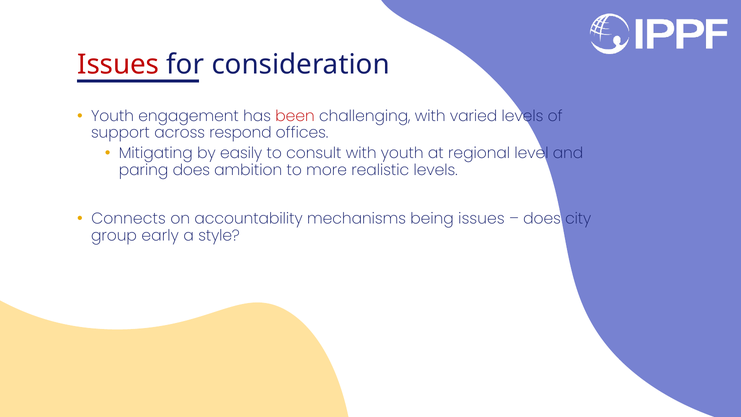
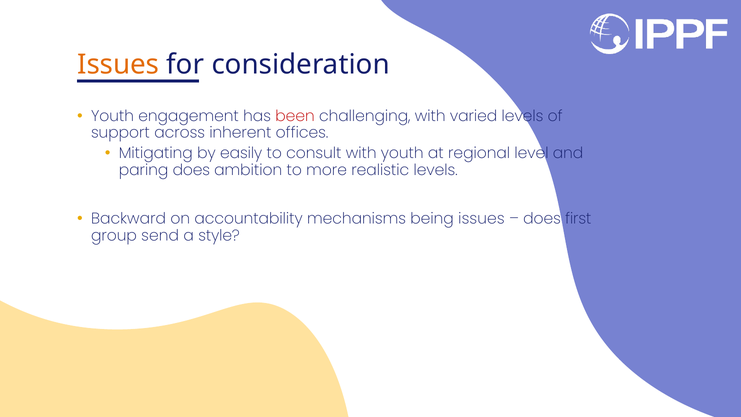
Issues at (118, 64) colour: red -> orange
respond: respond -> inherent
Connects: Connects -> Backward
city: city -> first
early: early -> send
